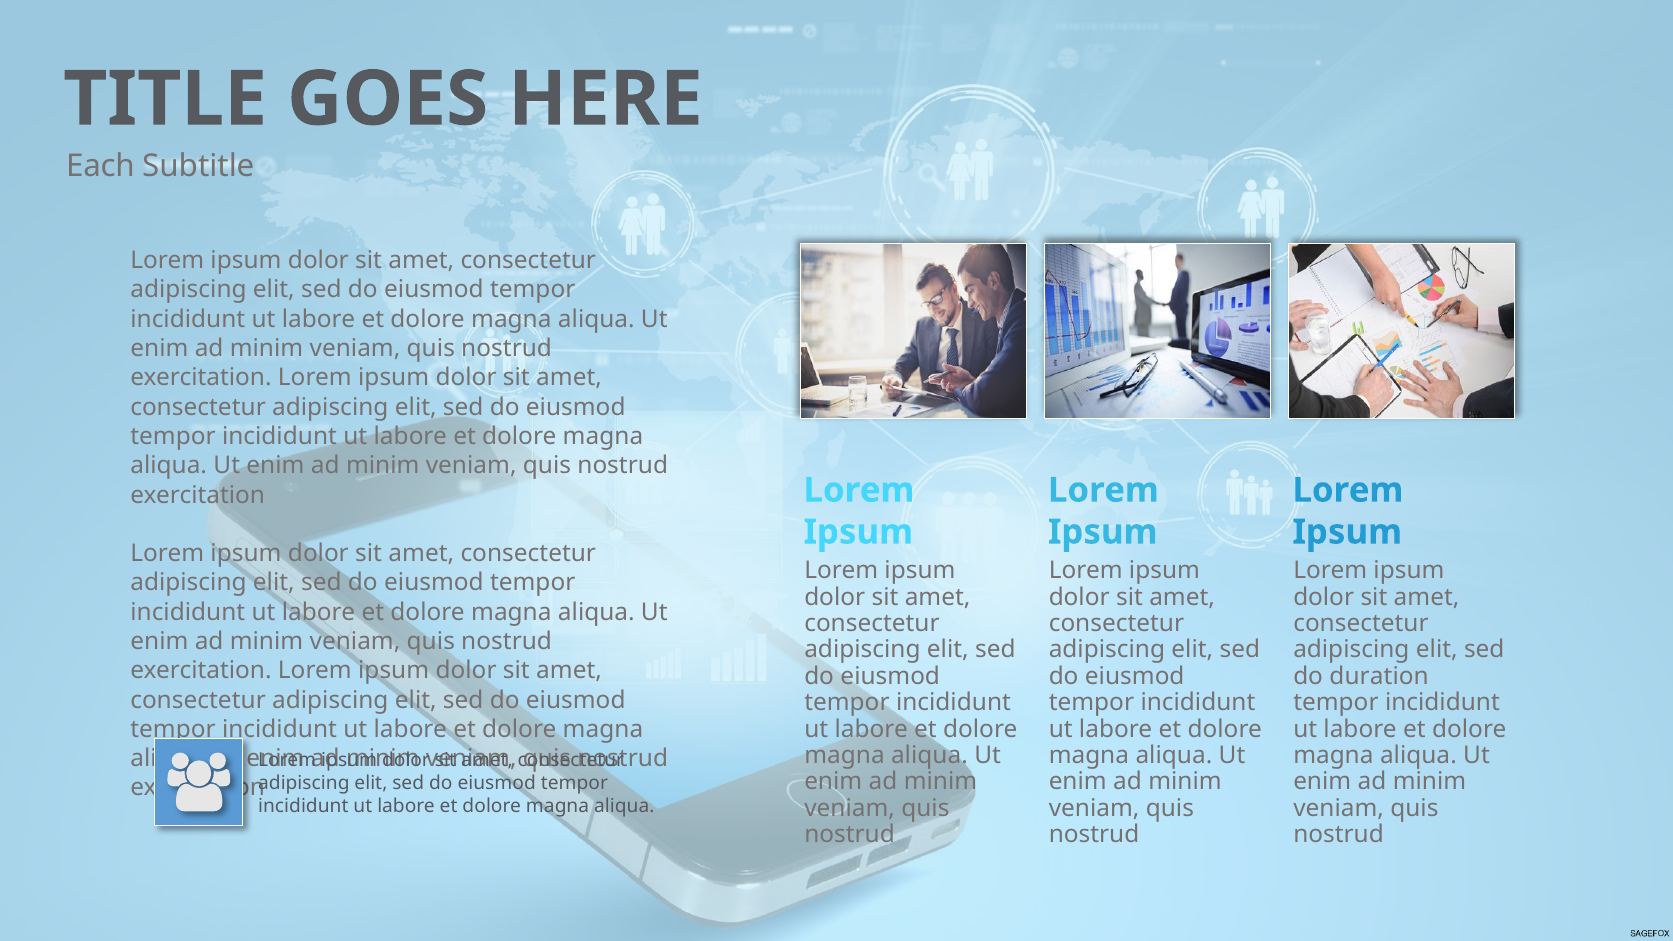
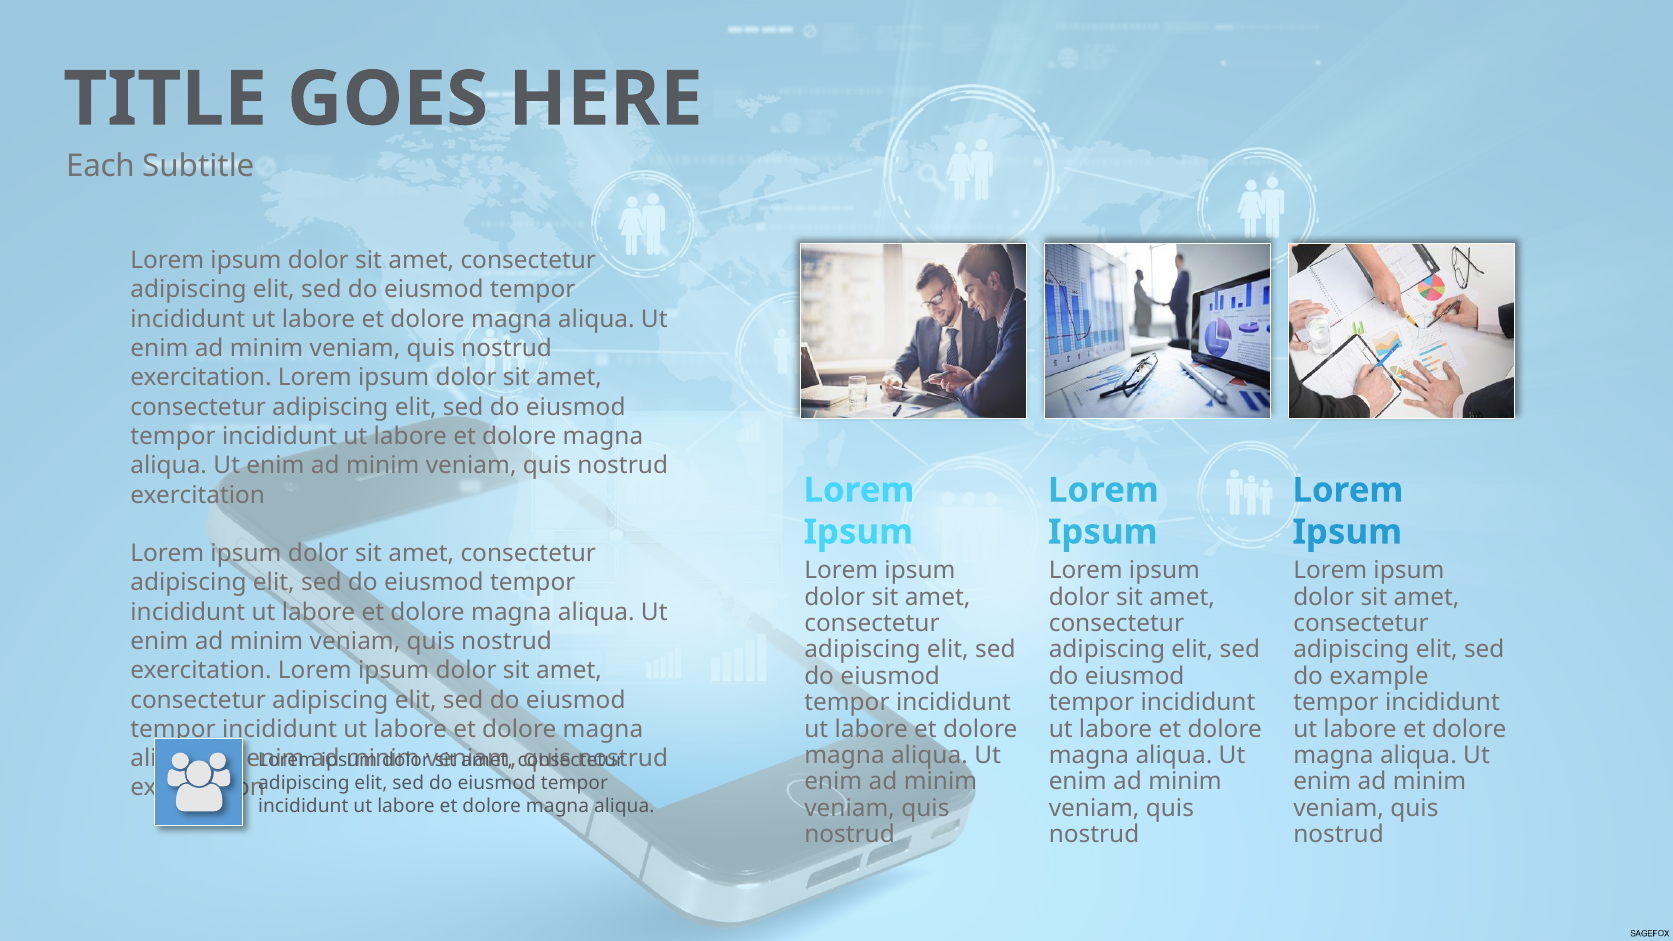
duration: duration -> example
